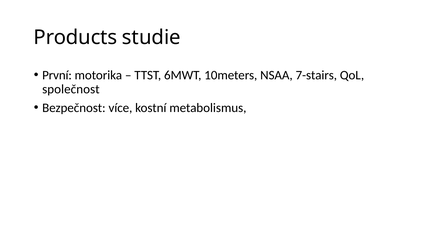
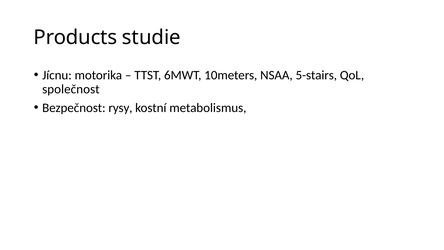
První: První -> Jícnu
7-stairs: 7-stairs -> 5-stairs
více: více -> rysy
